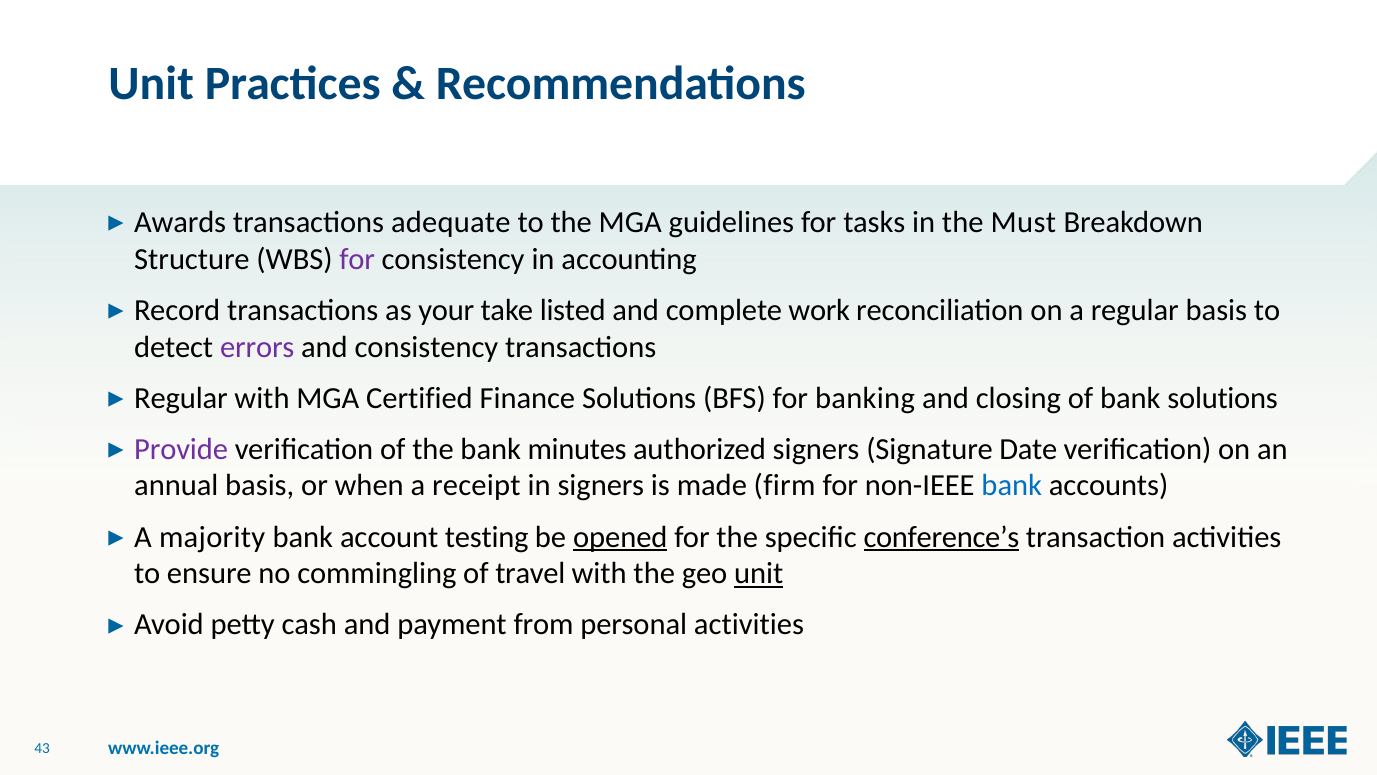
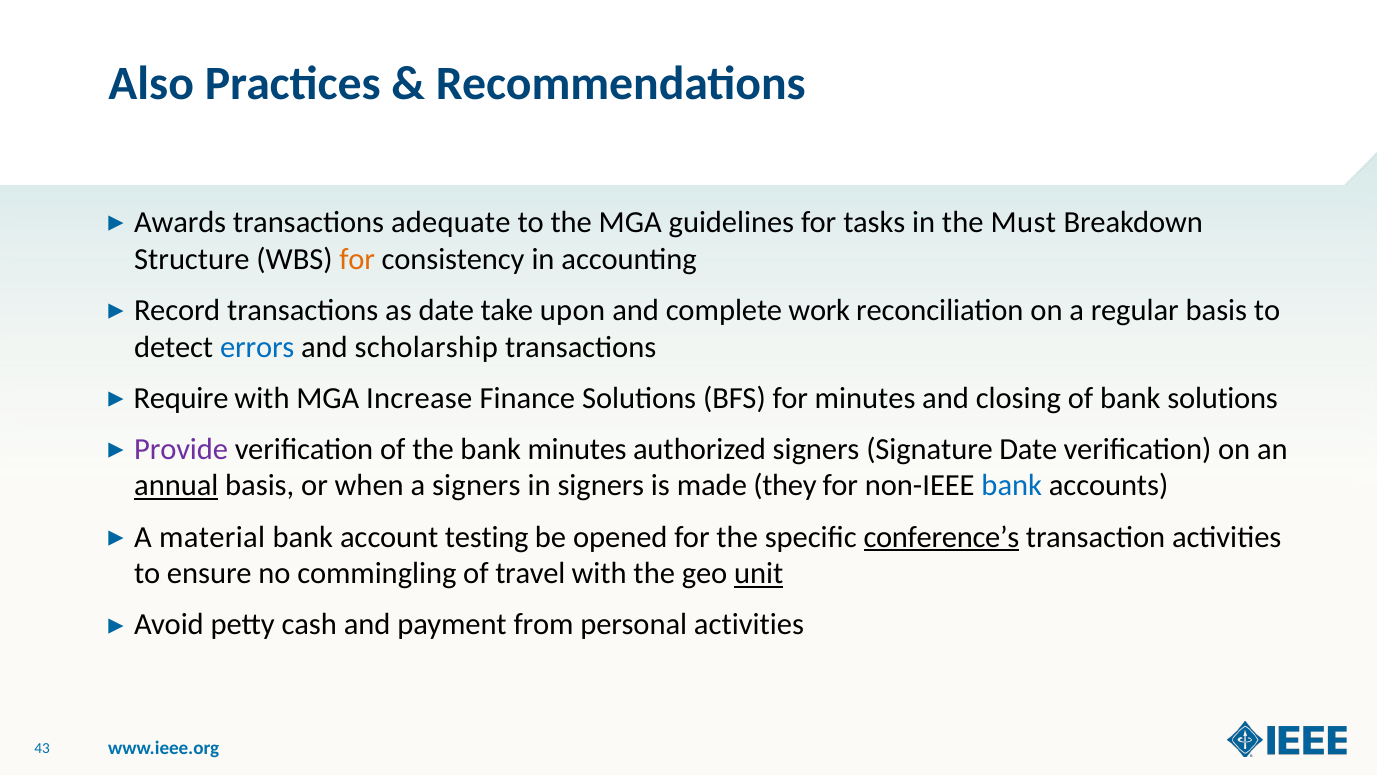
Unit at (151, 84): Unit -> Also
for at (357, 259) colour: purple -> orange
as your: your -> date
listed: listed -> upon
errors colour: purple -> blue
and consistency: consistency -> scholarship
Regular at (181, 398): Regular -> Require
Certified: Certified -> Increase
for banking: banking -> minutes
annual underline: none -> present
a receipt: receipt -> signers
firm: firm -> they
majority: majority -> material
opened underline: present -> none
